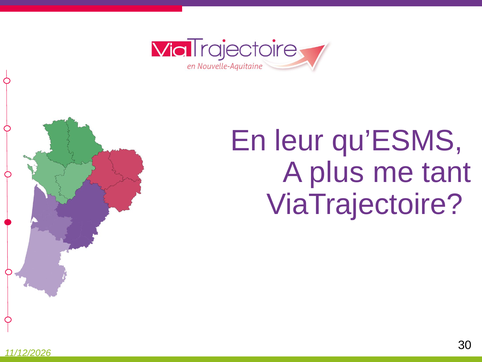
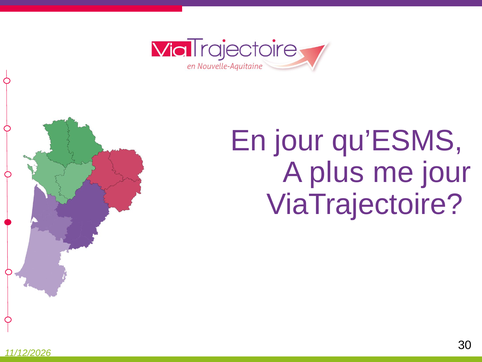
En leur: leur -> jour
me tant: tant -> jour
